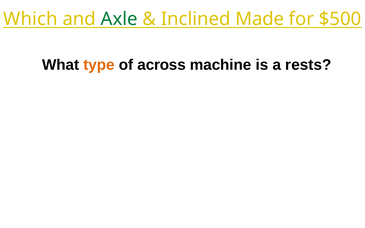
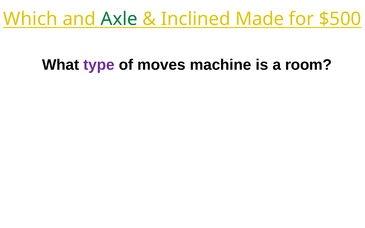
type colour: orange -> purple
across: across -> moves
rests: rests -> room
